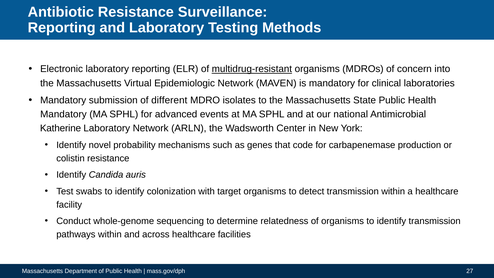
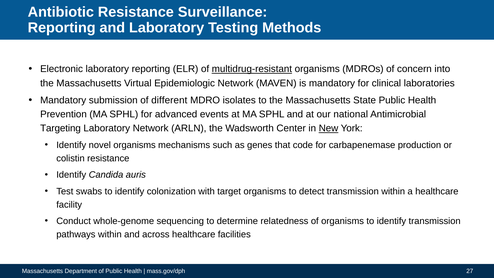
Mandatory at (63, 114): Mandatory -> Prevention
Katherine: Katherine -> Targeting
New underline: none -> present
novel probability: probability -> organisms
